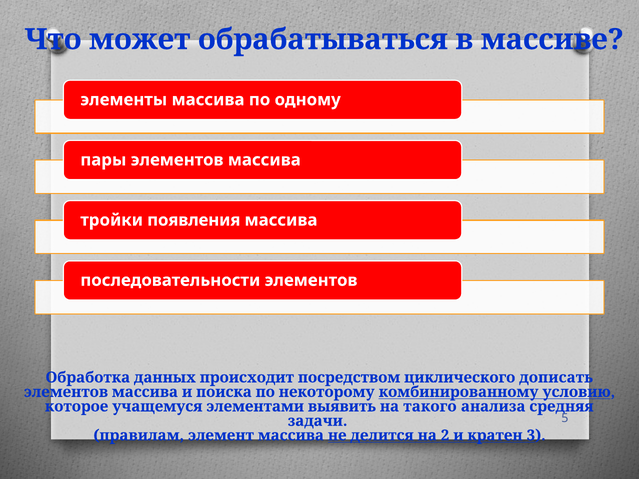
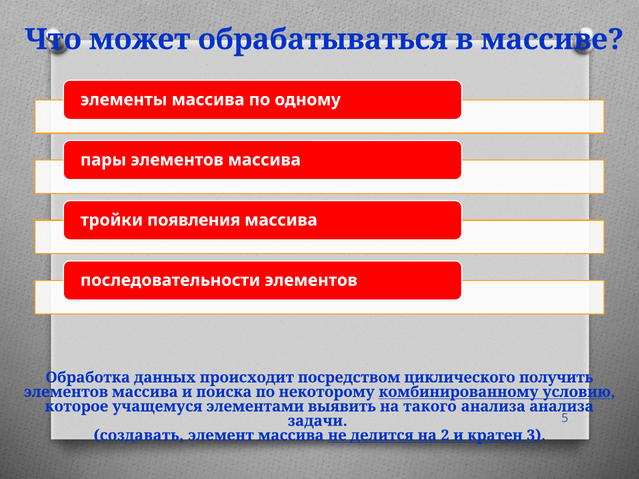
дописать: дописать -> получить
анализа средняя: средняя -> анализа
правилам: правилам -> создавать
